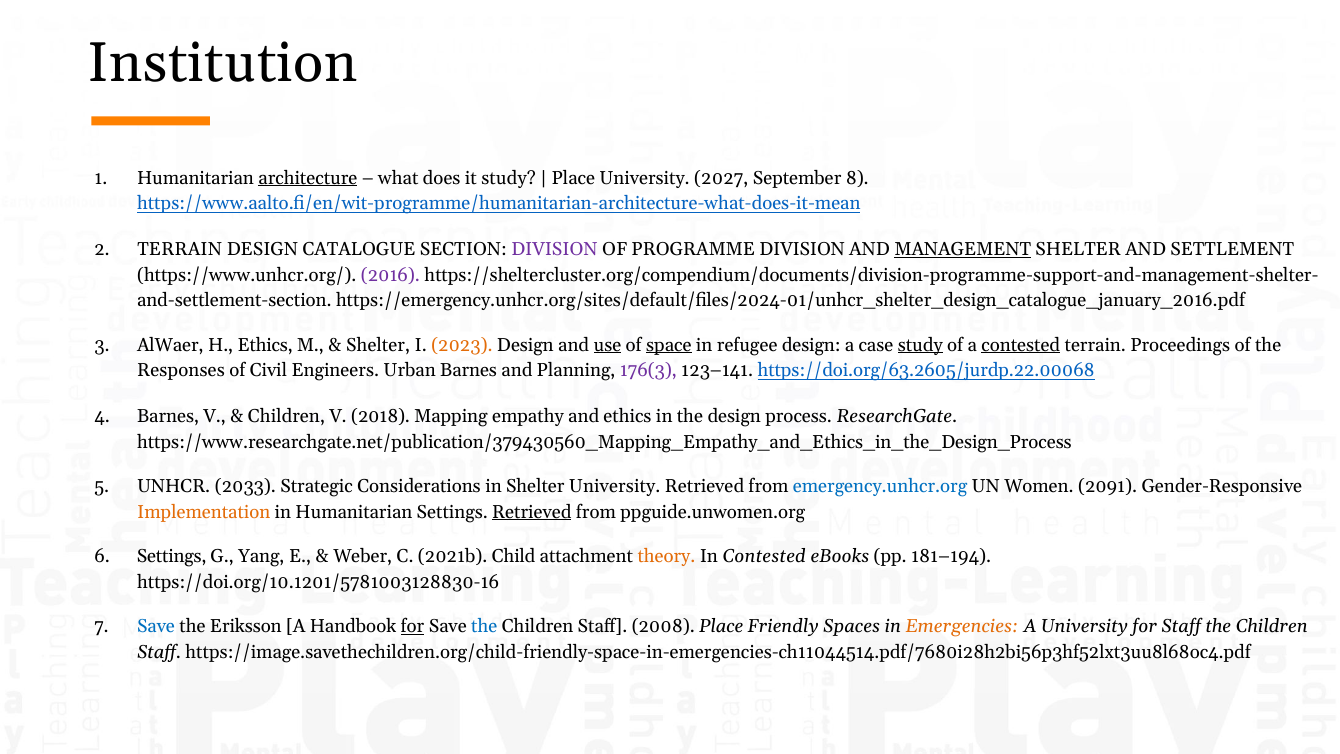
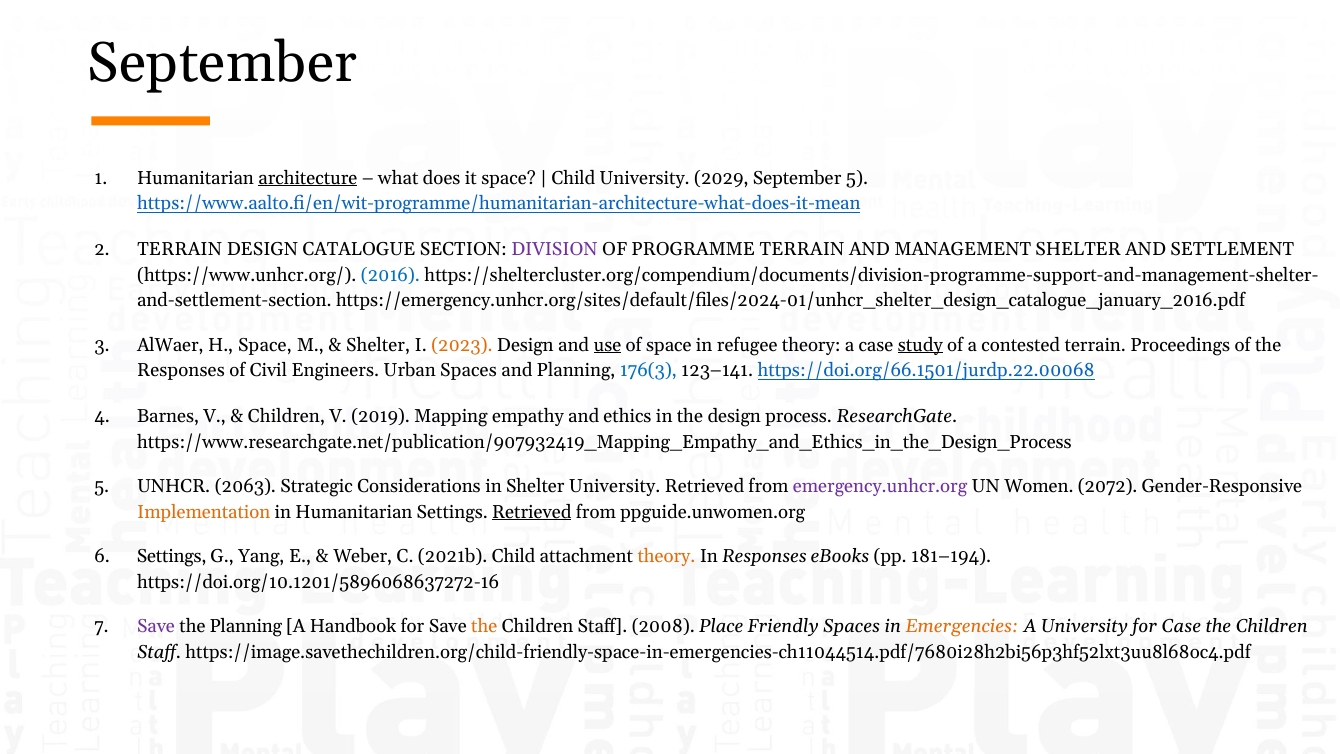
Institution at (223, 63): Institution -> September
it study: study -> space
Place at (573, 178): Place -> Child
2027: 2027 -> 2029
September 8: 8 -> 5
PROGRAMME DIVISION: DIVISION -> TERRAIN
MANAGEMENT underline: present -> none
2016 colour: purple -> blue
H Ethics: Ethics -> Space
space at (669, 345) underline: present -> none
refugee design: design -> theory
contested at (1021, 345) underline: present -> none
Urban Barnes: Barnes -> Spaces
176(3 colour: purple -> blue
https://doi.org/63.2605/jurdp.22.00068: https://doi.org/63.2605/jurdp.22.00068 -> https://doi.org/66.1501/jurdp.22.00068
2018: 2018 -> 2019
https://www.researchgate.net/publication/379430560_Mapping_Empathy_and_Ethics_in_the_Design_Process: https://www.researchgate.net/publication/379430560_Mapping_Empathy_and_Ethics_in_the_Design_Process -> https://www.researchgate.net/publication/907932419_Mapping_Empathy_and_Ethics_in_the_Design_Process
2033: 2033 -> 2063
emergency.unhcr.org colour: blue -> purple
2091: 2091 -> 2072
In Contested: Contested -> Responses
https://doi.org/10.1201/5781003128830-16: https://doi.org/10.1201/5781003128830-16 -> https://doi.org/10.1201/5896068637272-16
Save at (156, 626) colour: blue -> purple
the Eriksson: Eriksson -> Planning
for at (412, 626) underline: present -> none
the at (484, 626) colour: blue -> orange
for Staff: Staff -> Case
